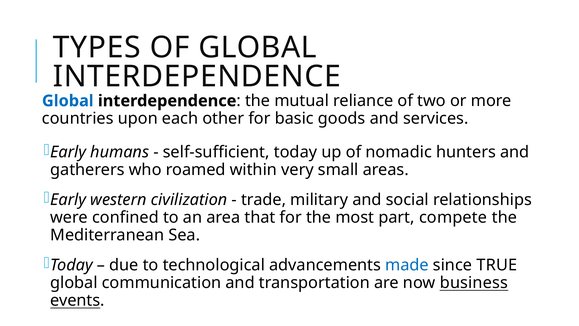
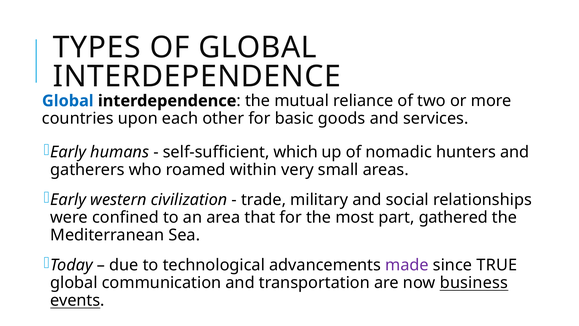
self-sufficient today: today -> which
compete: compete -> gathered
made colour: blue -> purple
